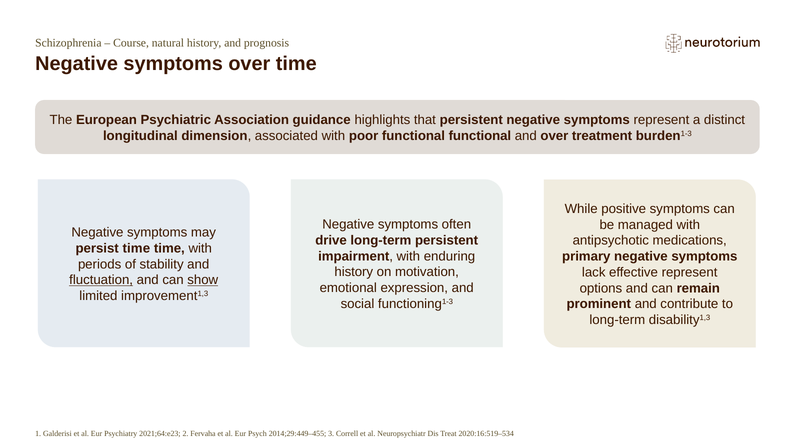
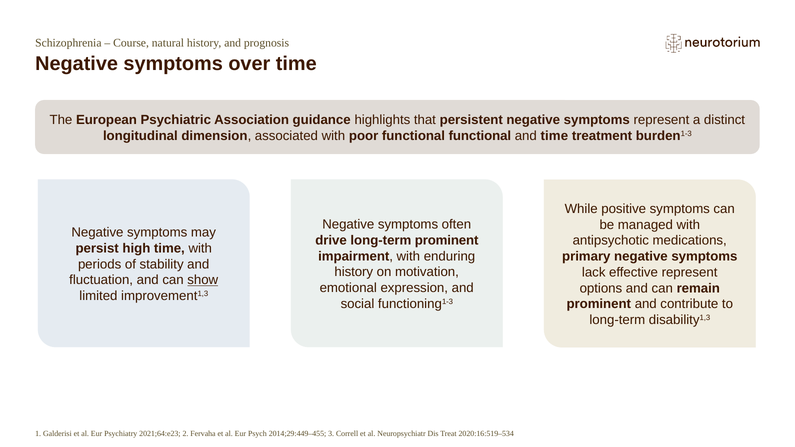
and over: over -> time
long-term persistent: persistent -> prominent
persist time: time -> high
fluctuation underline: present -> none
